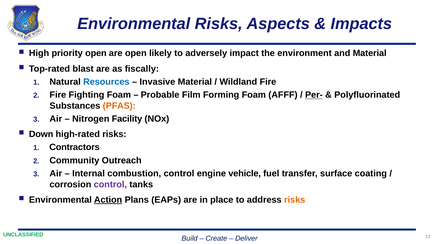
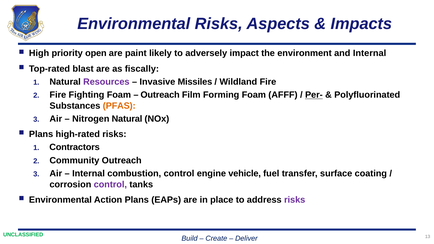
are open: open -> paint
and Material: Material -> Internal
Resources colour: blue -> purple
Invasive Material: Material -> Missiles
Probable at (160, 95): Probable -> Outreach
Nitrogen Facility: Facility -> Natural
Down at (41, 134): Down -> Plans
Action underline: present -> none
risks at (295, 200) colour: orange -> purple
